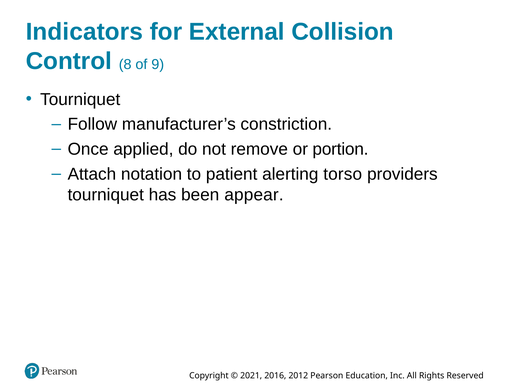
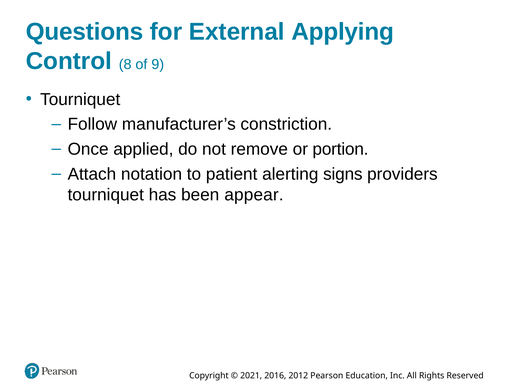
Indicators: Indicators -> Questions
Collision: Collision -> Applying
torso: torso -> signs
